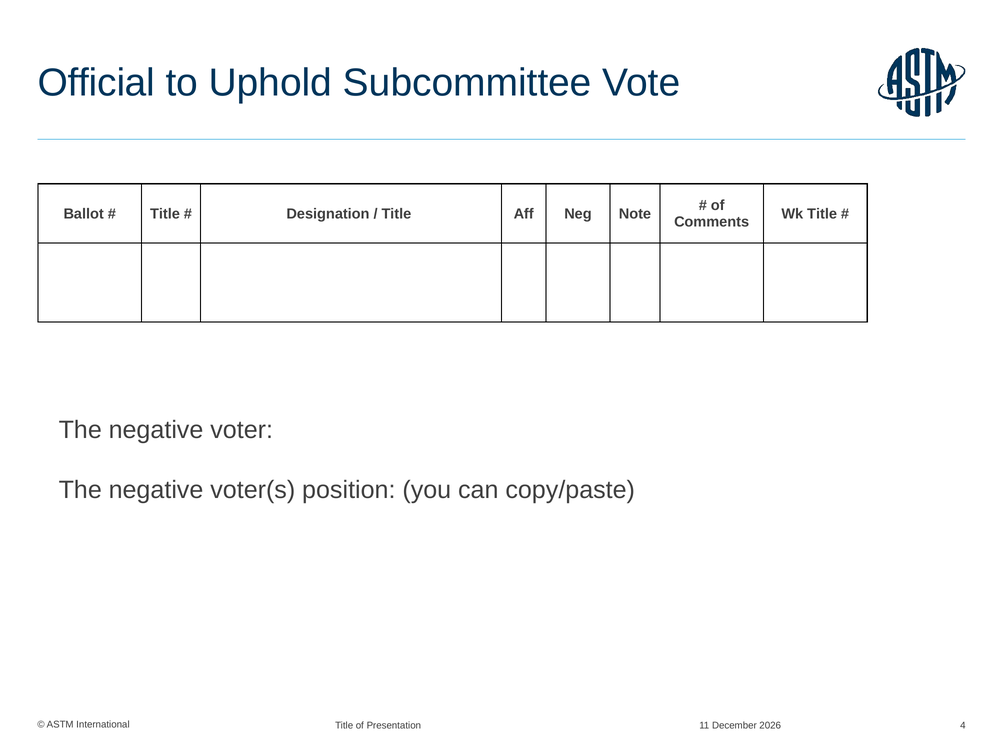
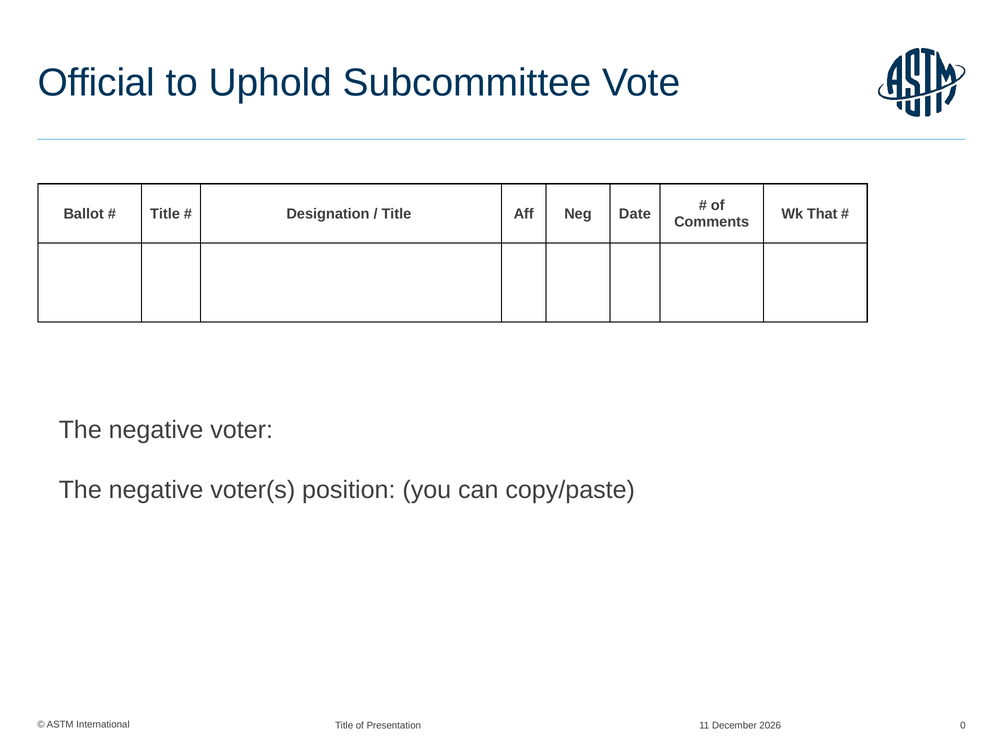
Note: Note -> Date
Wk Title: Title -> That
4: 4 -> 0
